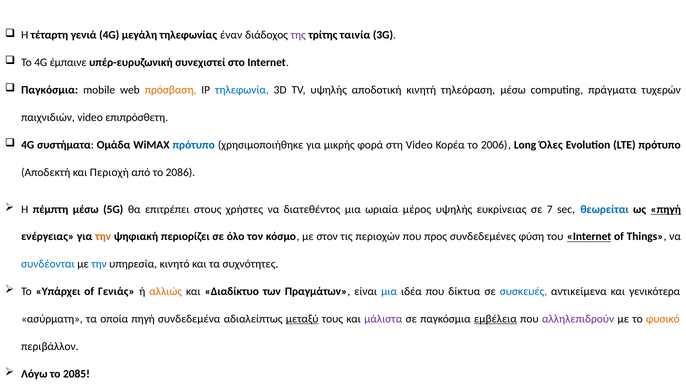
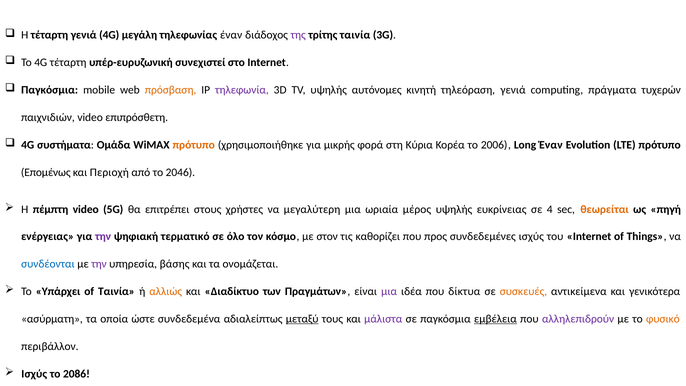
4G έμπαινε: έμπαινε -> τέταρτη
τηλεφωνία colour: blue -> purple
αποδοτική: αποδοτική -> αυτόνομες
τηλεόραση μέσω: μέσω -> γενιά
πρότυπο at (194, 145) colour: blue -> orange
στη Video: Video -> Κύρια
Long Όλες: Όλες -> Έναν
Αποδεκτή: Αποδεκτή -> Επομένως
2086: 2086 -> 2046
πέμπτη μέσω: μέσω -> video
διατεθέντος: διατεθέντος -> μεγαλύτερη
7: 7 -> 4
θεωρείται colour: blue -> orange
πηγή at (666, 209) underline: present -> none
την at (103, 237) colour: orange -> purple
περιορίζει: περιορίζει -> τερματικό
περιοχών: περιοχών -> καθορίζει
συνδεδεμένες φύση: φύση -> ισχύς
Internet at (589, 237) underline: present -> none
την at (99, 264) colour: blue -> purple
κινητό: κινητό -> βάσης
συχνότητες: συχνότητες -> ονομάζεται
of Γενιάς: Γενιάς -> Ταινία
μια at (389, 291) colour: blue -> purple
συσκευές colour: blue -> orange
οποία πηγή: πηγή -> ώστε
Λόγω at (34, 374): Λόγω -> Ισχύς
2085: 2085 -> 2086
